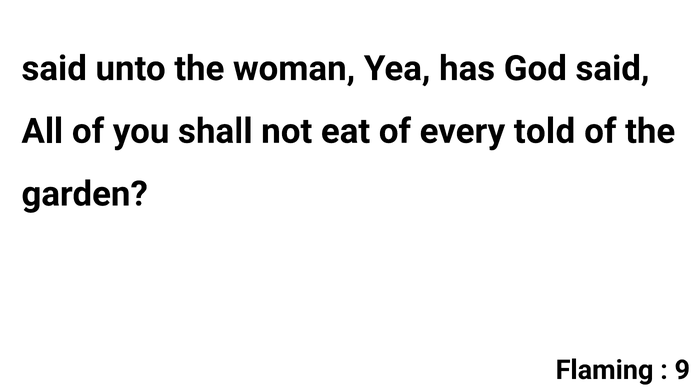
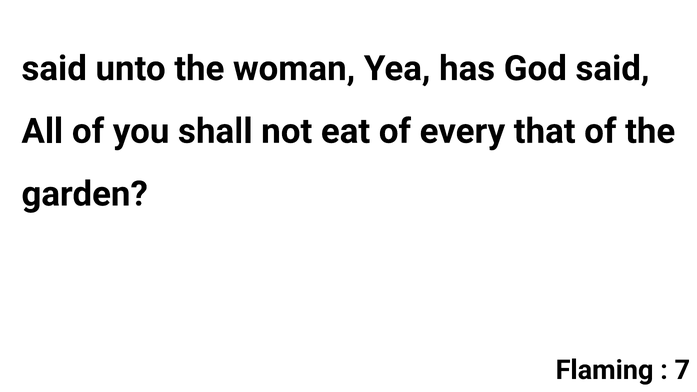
told: told -> that
9: 9 -> 7
